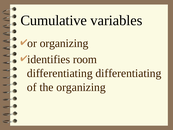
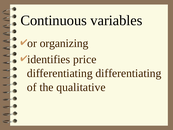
Cumulative: Cumulative -> Continuous
room: room -> price
the organizing: organizing -> qualitative
